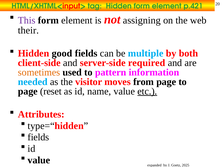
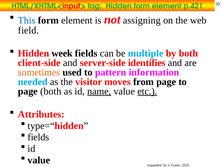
This colour: purple -> blue
their: their -> field
good: good -> week
required: required -> identifies
page reset: reset -> both
name underline: none -> present
